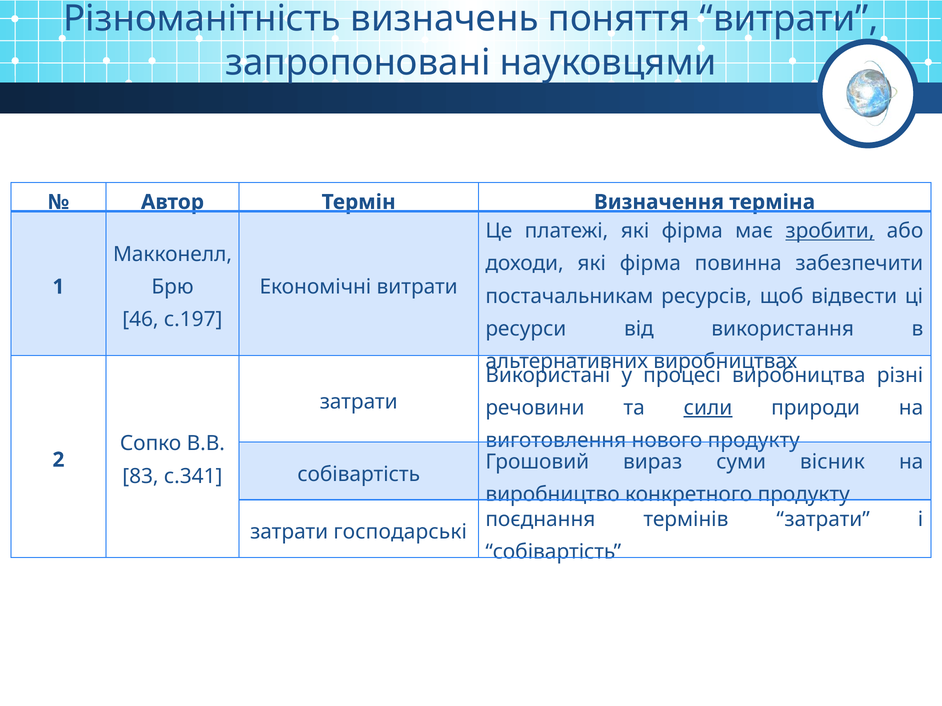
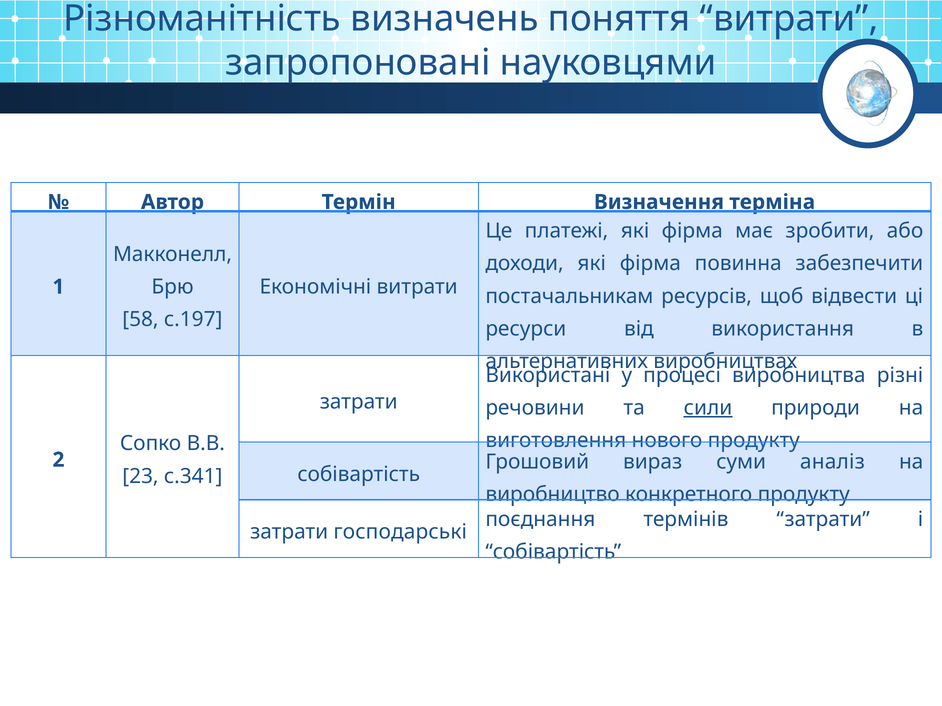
зробити underline: present -> none
46: 46 -> 58
вісник: вісник -> аналіз
83: 83 -> 23
